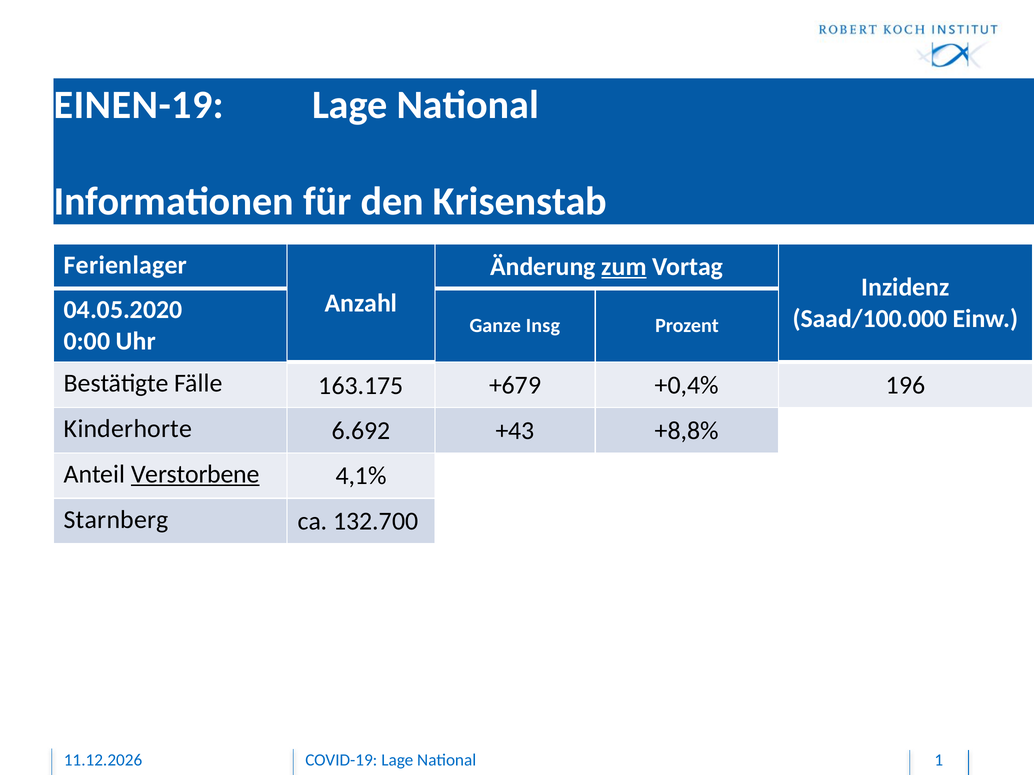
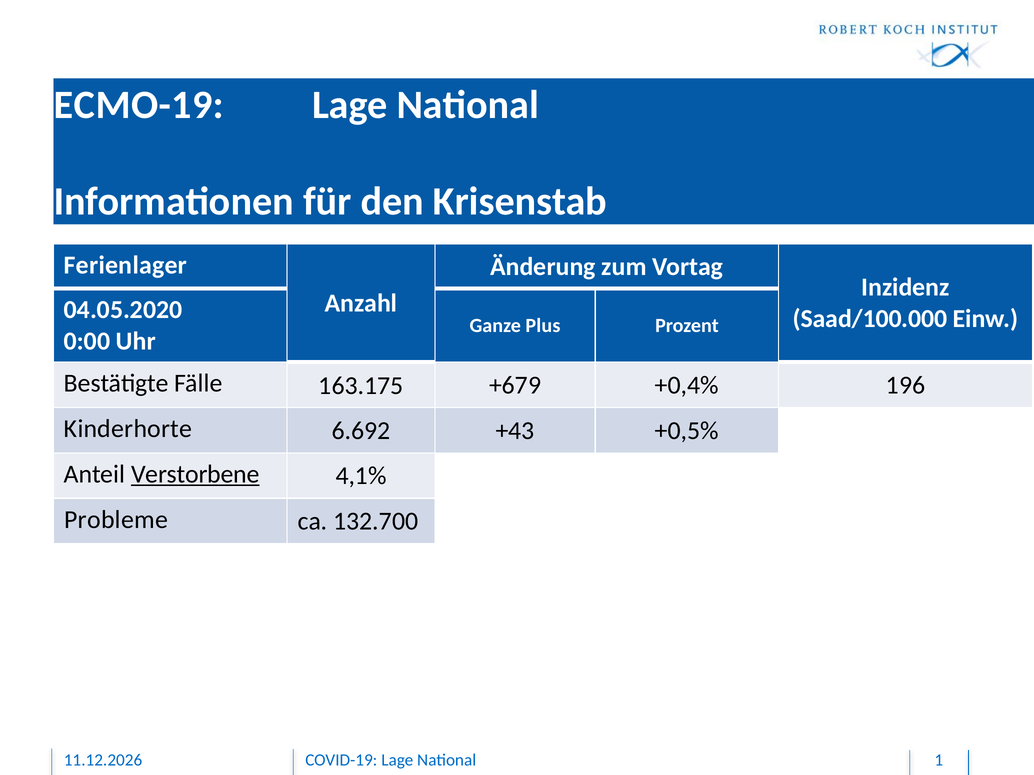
EINEN-19: EINEN-19 -> ECMO-19
zum underline: present -> none
Insg: Insg -> Plus
+8,8%: +8,8% -> +0,5%
Starnberg: Starnberg -> Probleme
